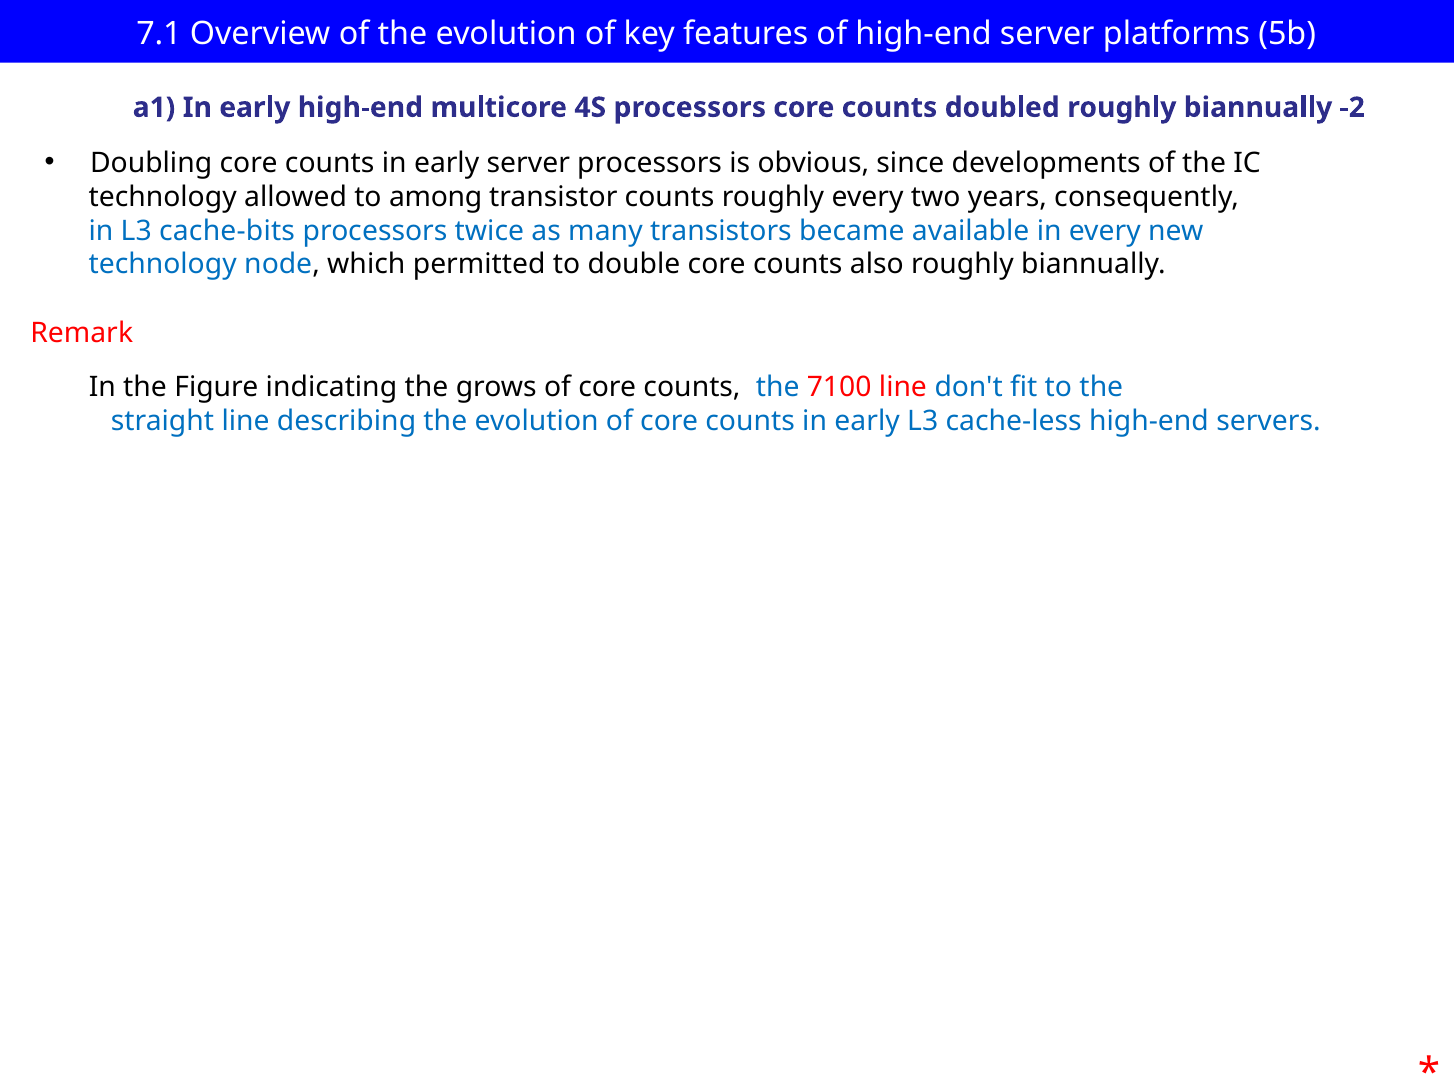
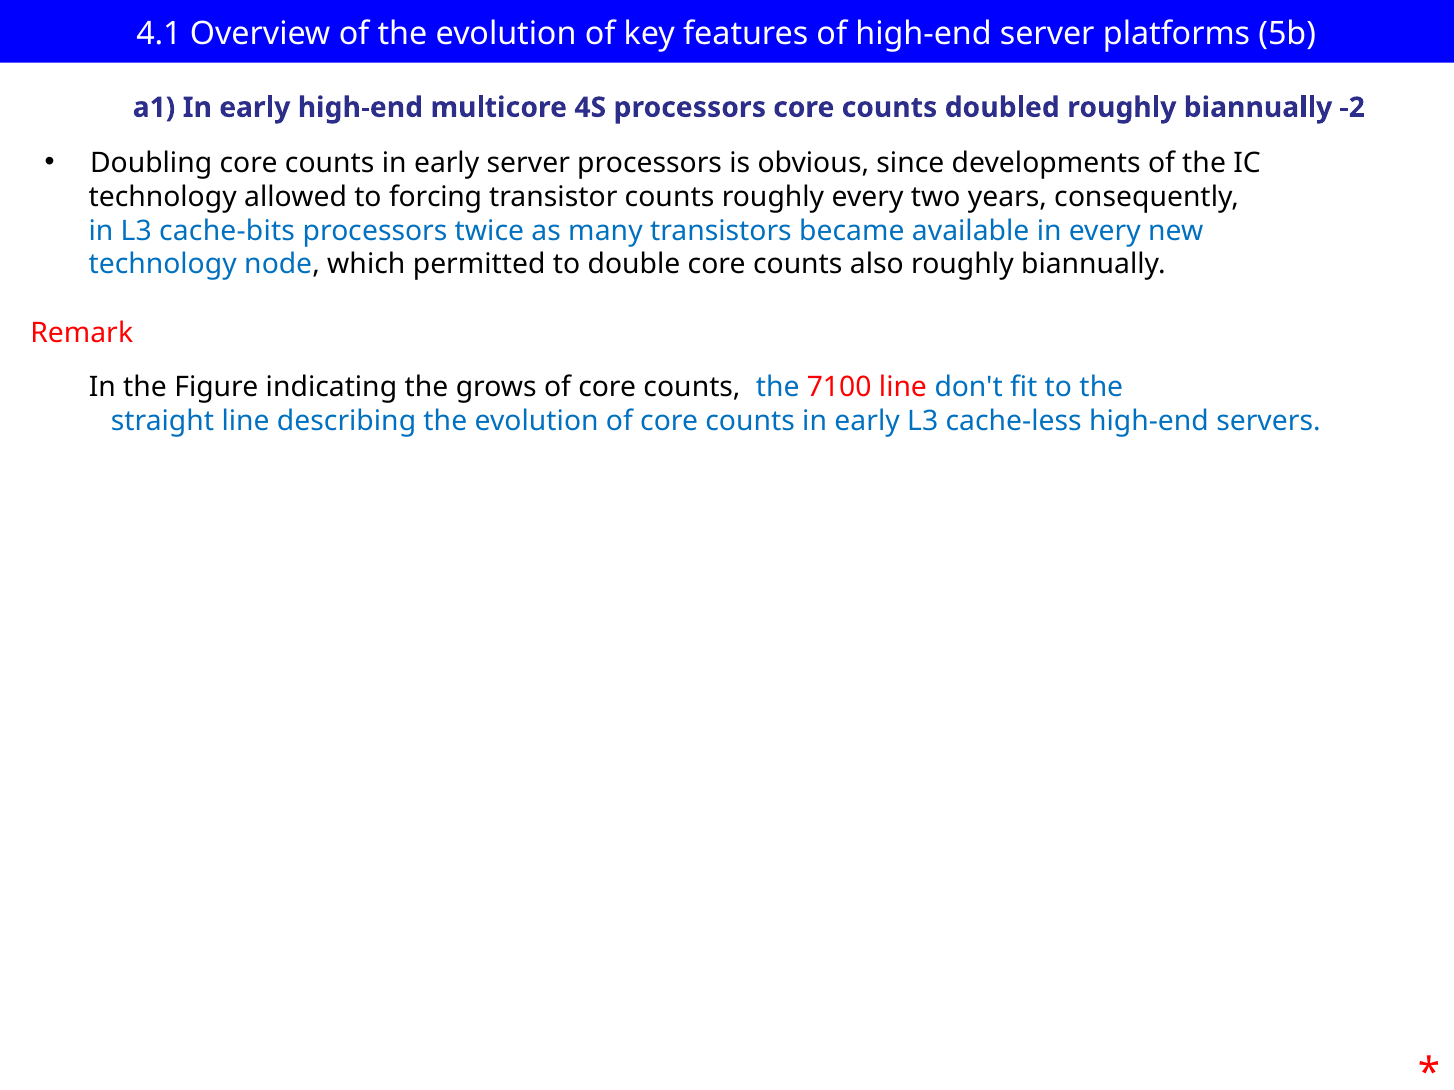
7.1: 7.1 -> 4.1
among: among -> forcing
